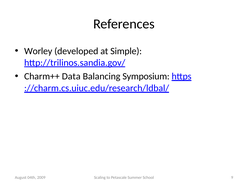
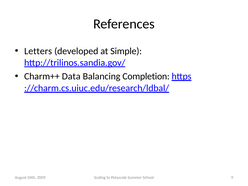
Worley: Worley -> Letters
Symposium: Symposium -> Completion
